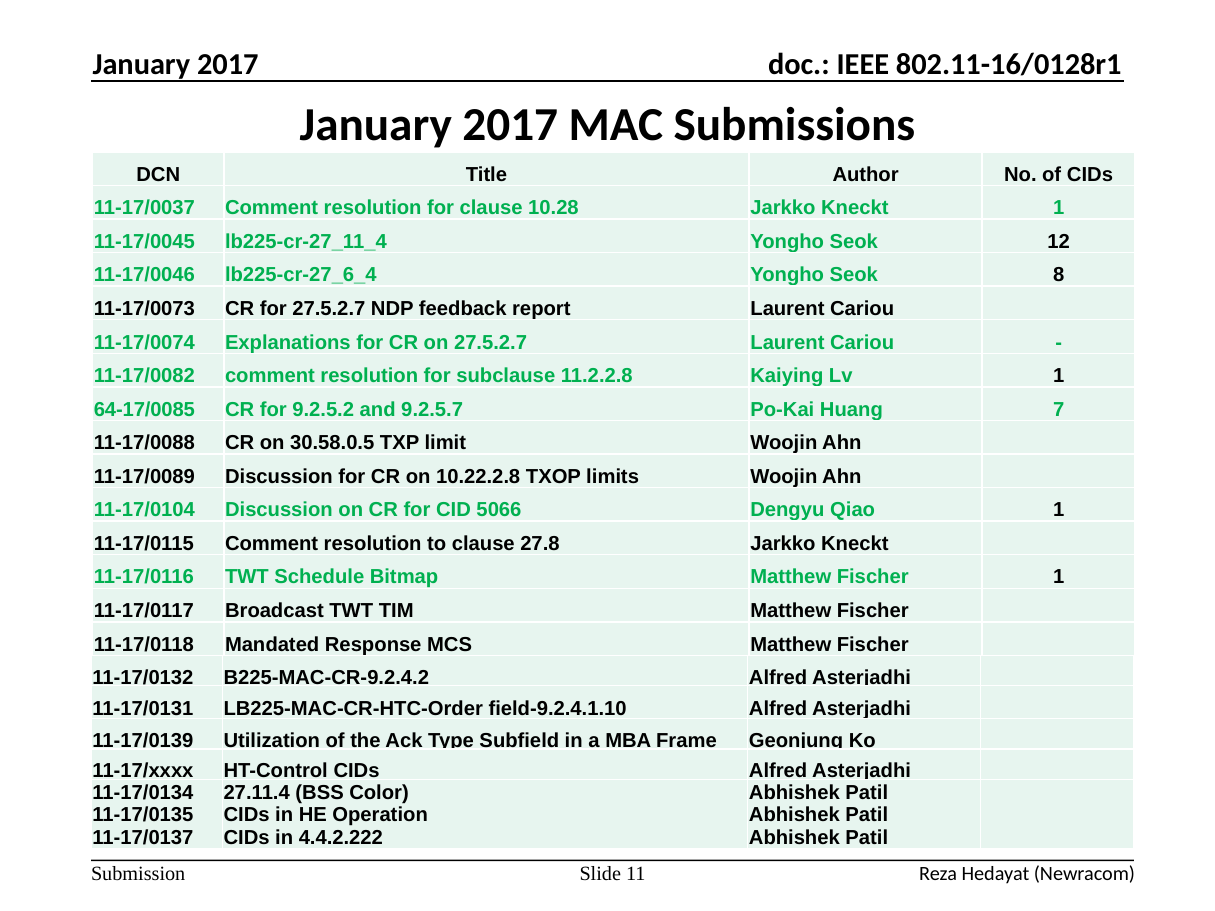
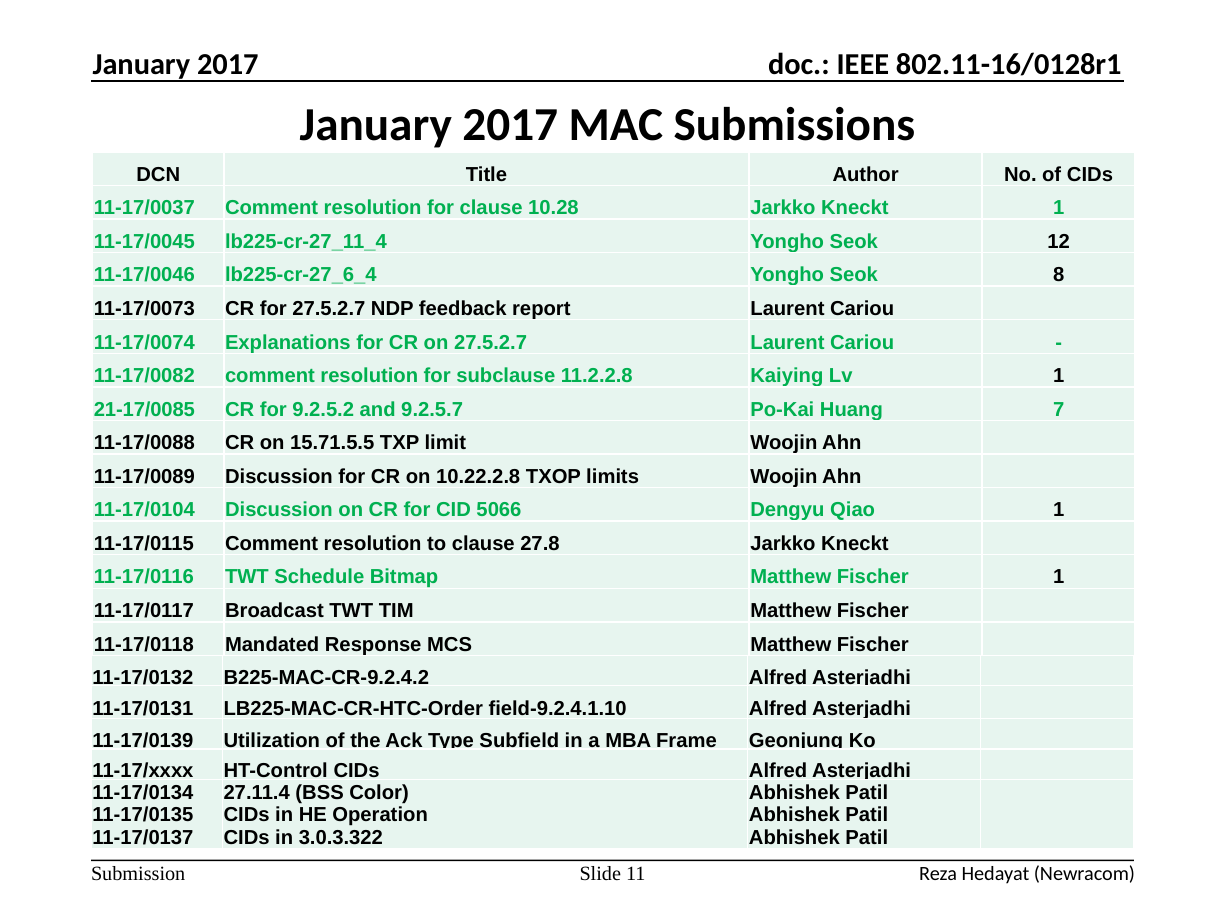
64-17/0085: 64-17/0085 -> 21-17/0085
30.58.0.5: 30.58.0.5 -> 15.71.5.5
4.4.2.222: 4.4.2.222 -> 3.0.3.322
